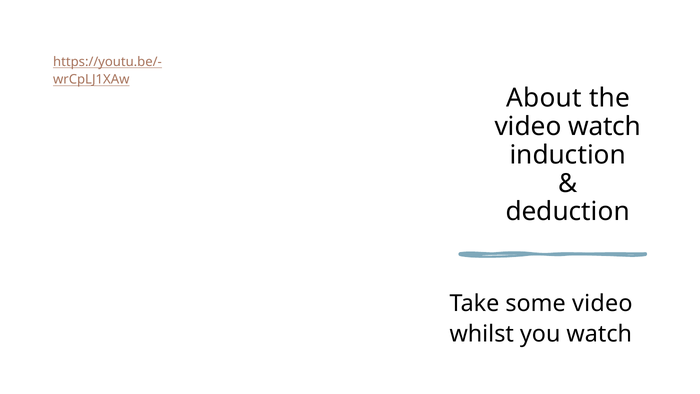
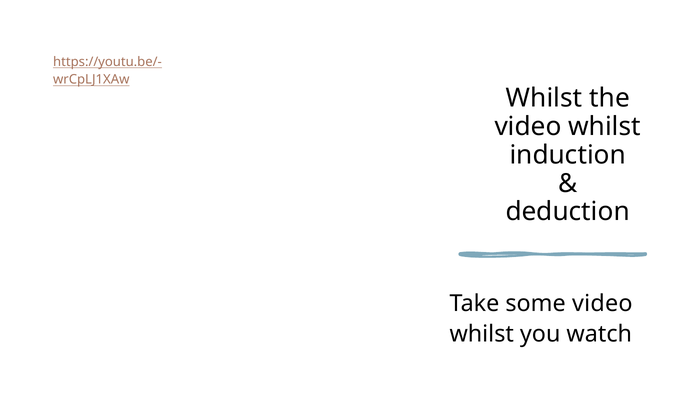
About at (544, 98): About -> Whilst
watch at (605, 127): watch -> whilst
